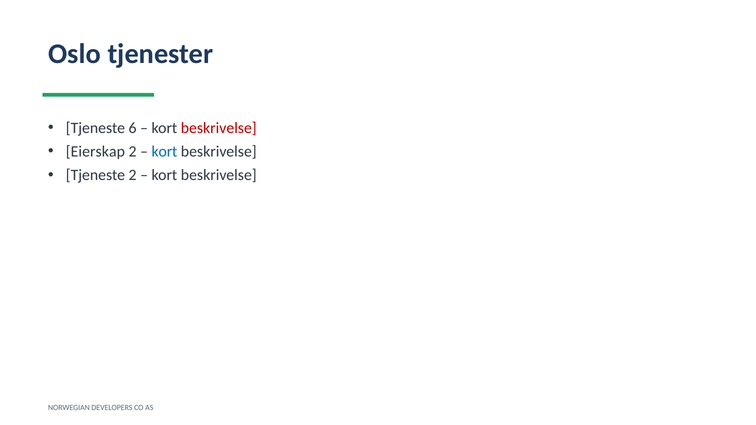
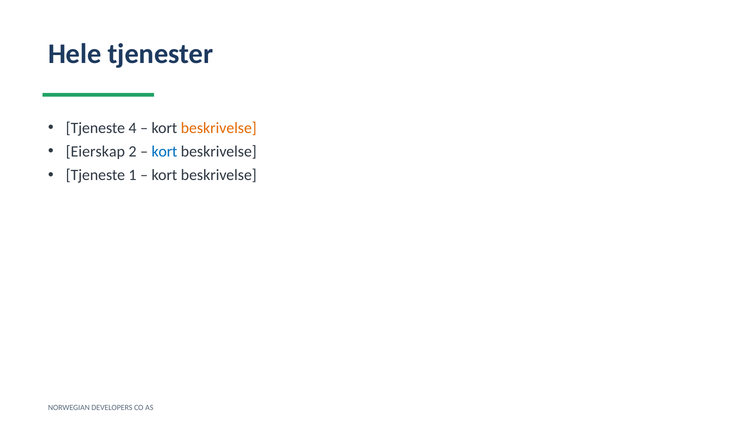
Oslo: Oslo -> Hele
6: 6 -> 4
beskrivelse at (219, 128) colour: red -> orange
Tjeneste 2: 2 -> 1
